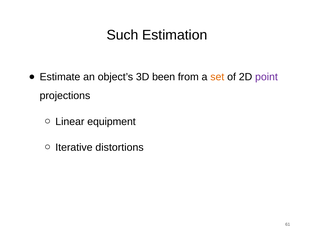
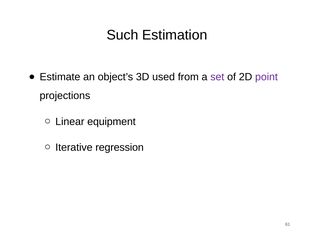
been: been -> used
set colour: orange -> purple
distortions: distortions -> regression
